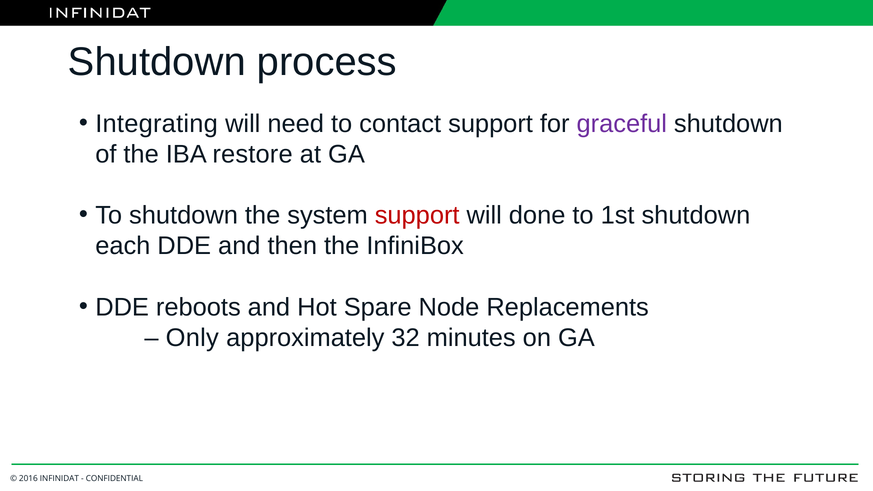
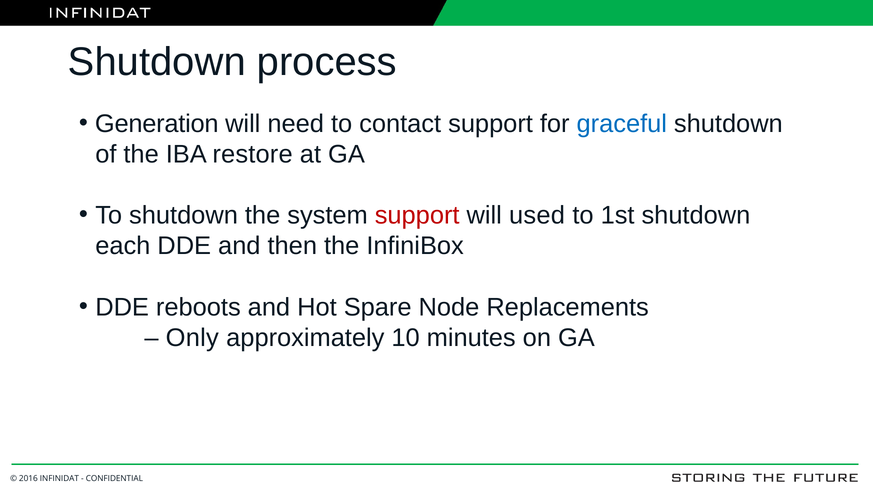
Integrating: Integrating -> Generation
graceful colour: purple -> blue
done: done -> used
32: 32 -> 10
